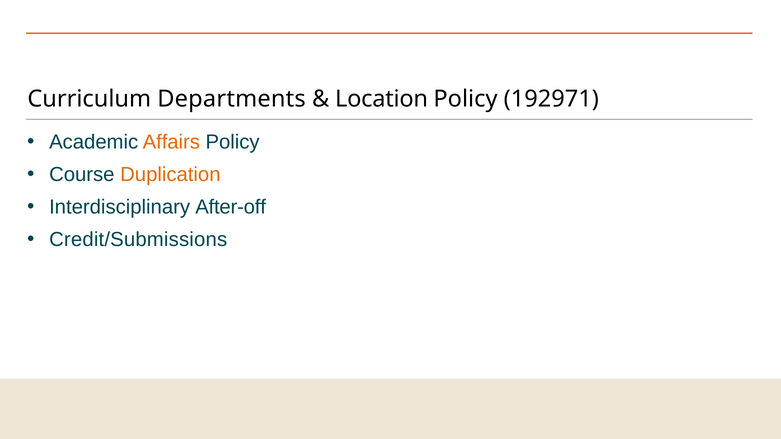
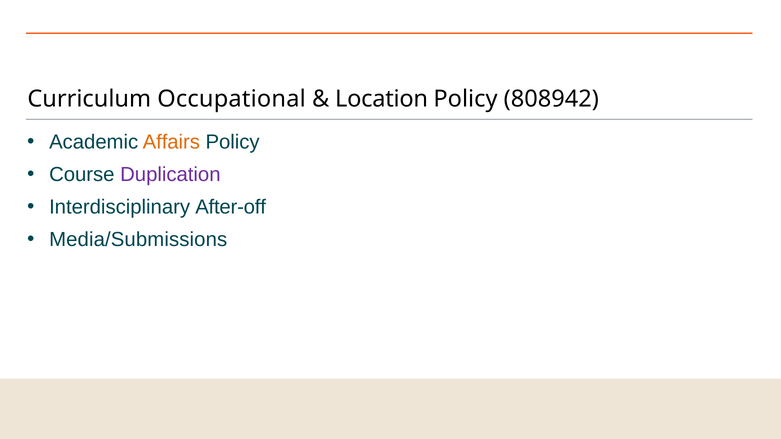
Departments: Departments -> Occupational
192971: 192971 -> 808942
Duplication colour: orange -> purple
Credit/Submissions: Credit/Submissions -> Media/Submissions
